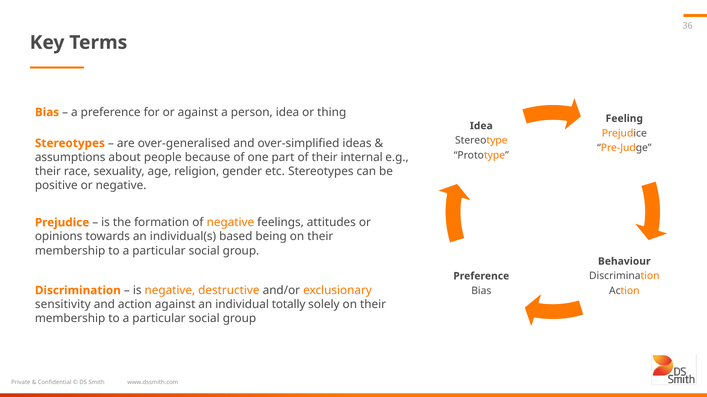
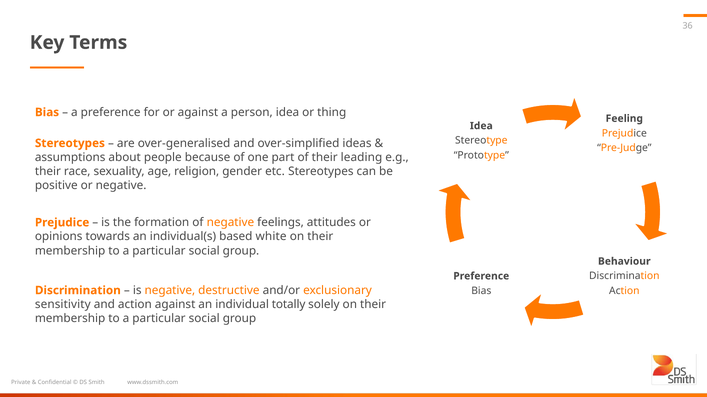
internal: internal -> leading
being: being -> white
